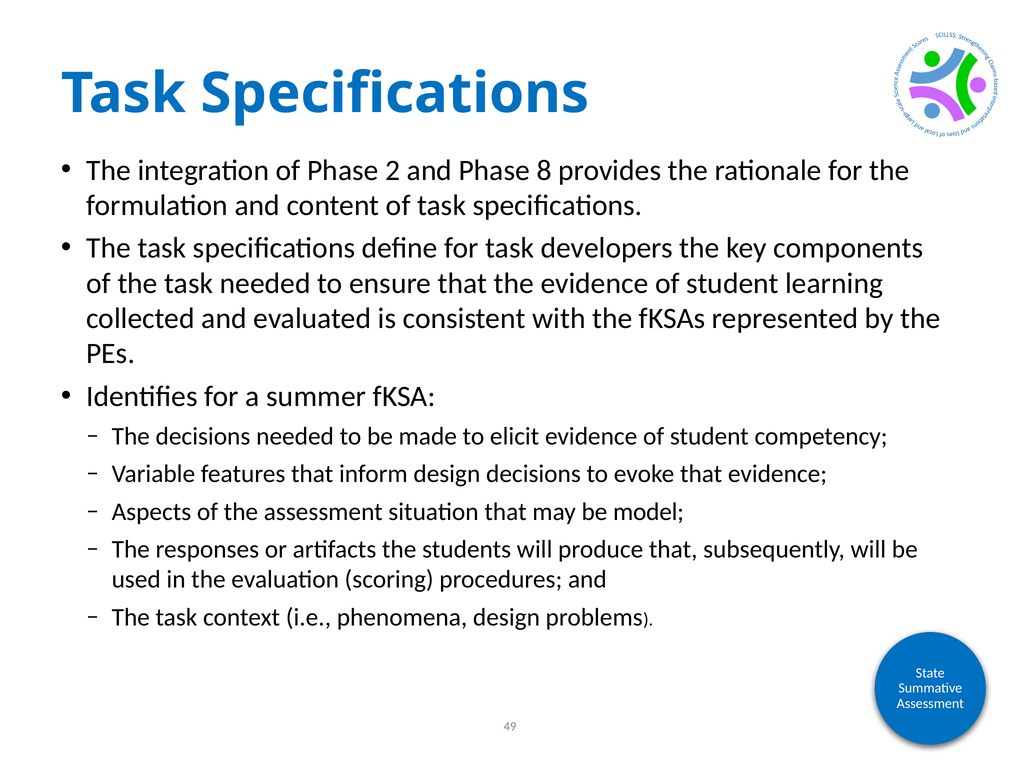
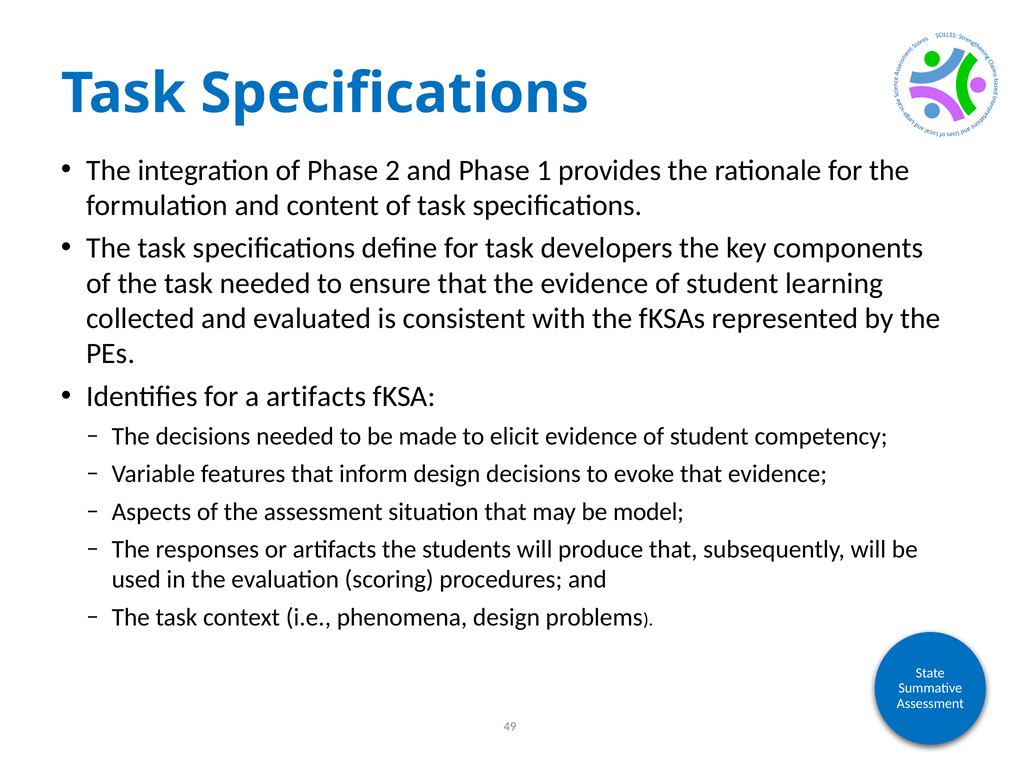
8: 8 -> 1
a summer: summer -> artifacts
